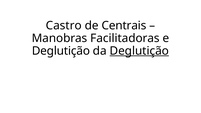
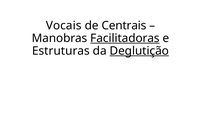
Castro: Castro -> Vocais
Facilitadoras underline: none -> present
Deglutição at (61, 51): Deglutição -> Estruturas
